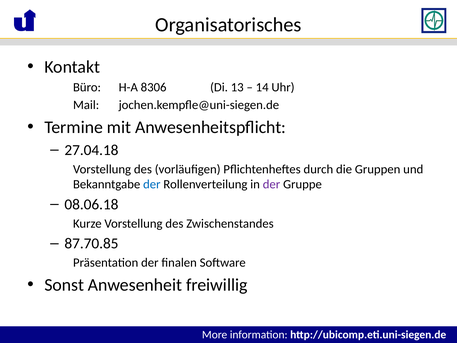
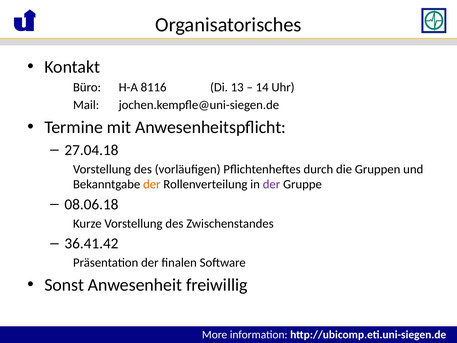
8306: 8306 -> 8116
der at (152, 184) colour: blue -> orange
87.70.85: 87.70.85 -> 36.41.42
